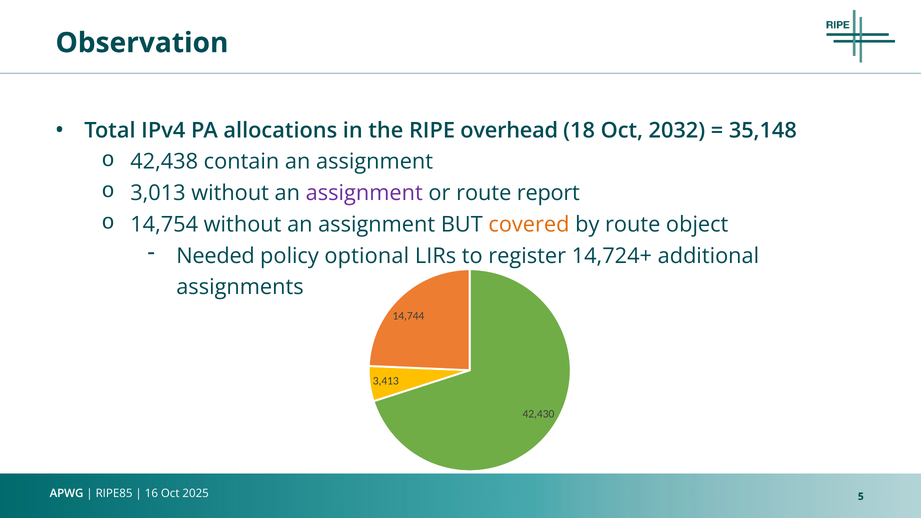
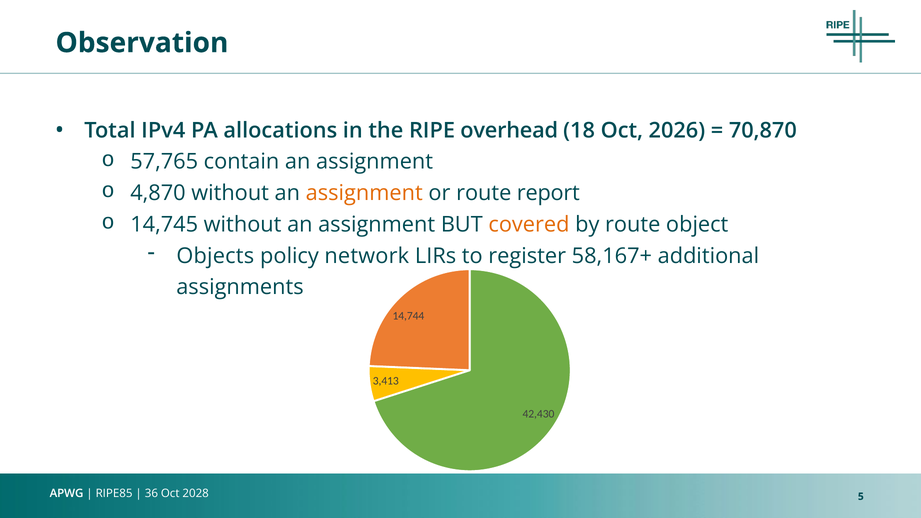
2032: 2032 -> 2026
35,148: 35,148 -> 70,870
42,438: 42,438 -> 57,765
3,013: 3,013 -> 4,870
assignment at (364, 193) colour: purple -> orange
14,754: 14,754 -> 14,745
Needed: Needed -> Objects
optional: optional -> network
14,724+: 14,724+ -> 58,167+
16: 16 -> 36
2025: 2025 -> 2028
